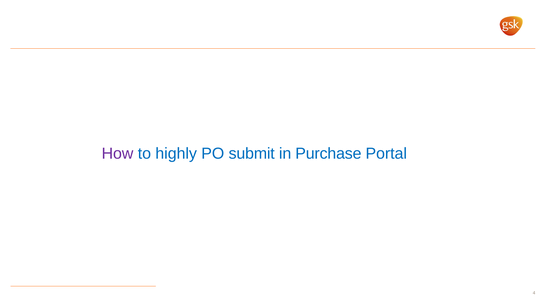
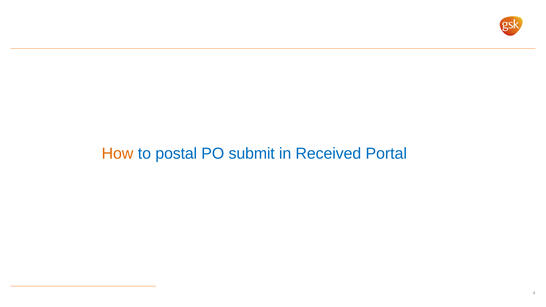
How colour: purple -> orange
highly: highly -> postal
Purchase: Purchase -> Received
